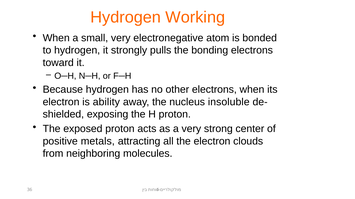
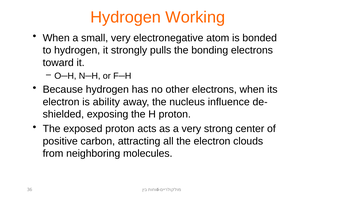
insoluble: insoluble -> influence
metals: metals -> carbon
